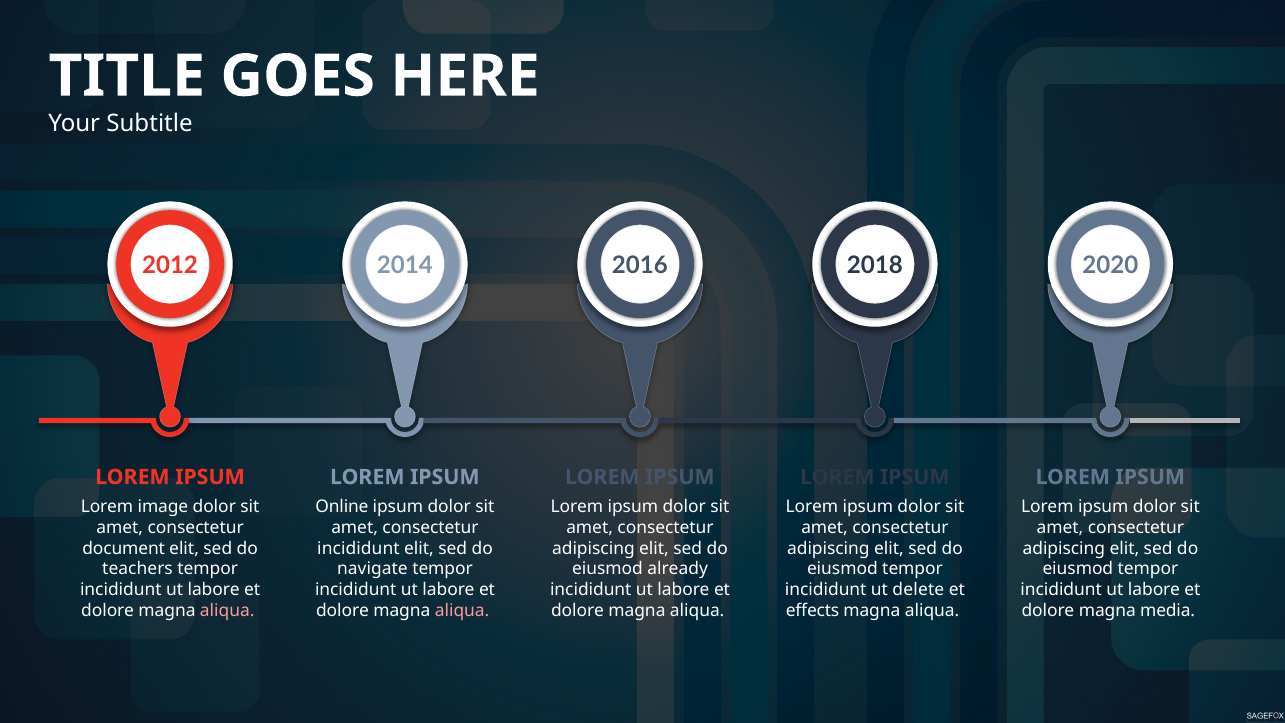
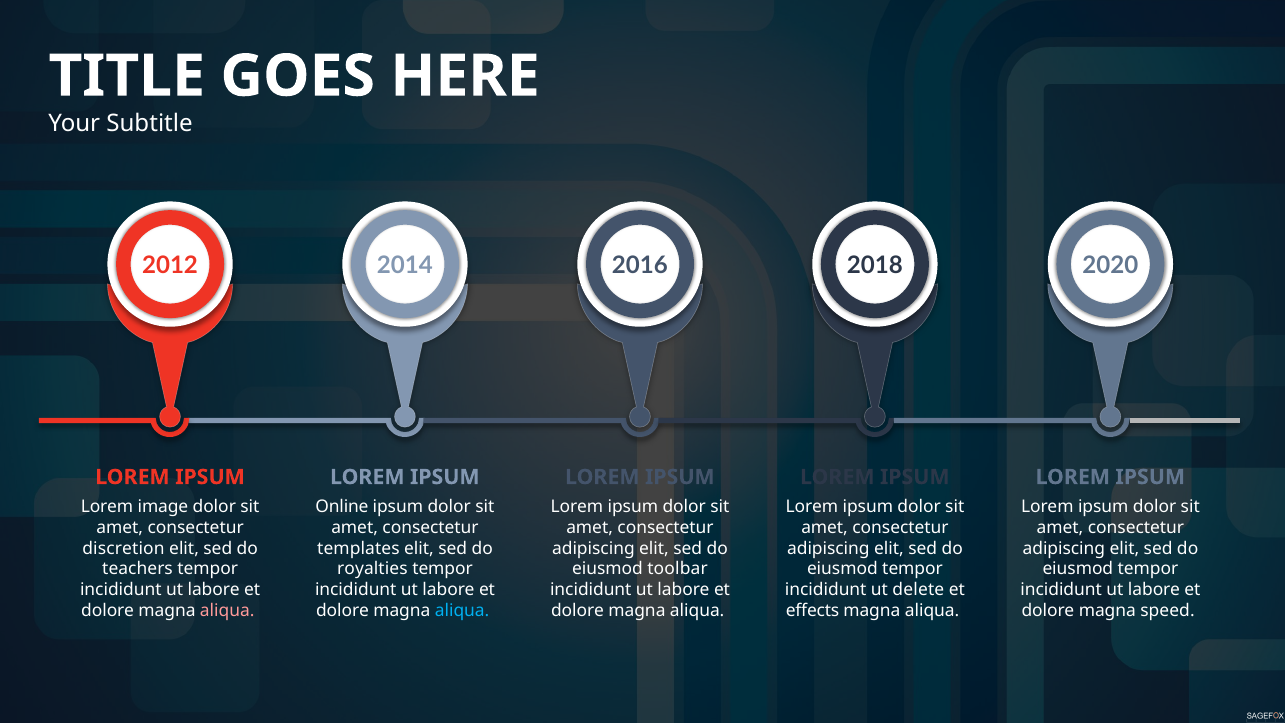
document: document -> discretion
incididunt at (358, 548): incididunt -> templates
navigate: navigate -> royalties
already: already -> toolbar
aliqua at (462, 611) colour: pink -> light blue
media: media -> speed
